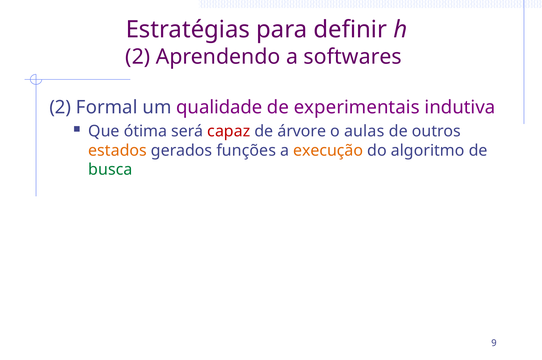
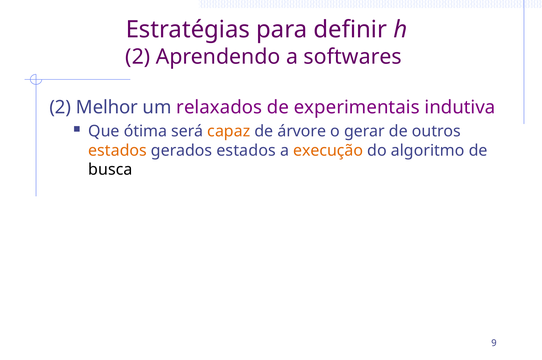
Formal: Formal -> Melhor
qualidade: qualidade -> relaxados
capaz colour: red -> orange
aulas: aulas -> gerar
gerados funções: funções -> estados
busca colour: green -> black
